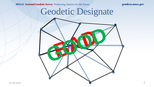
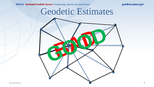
Designate: Designate -> Estimates
